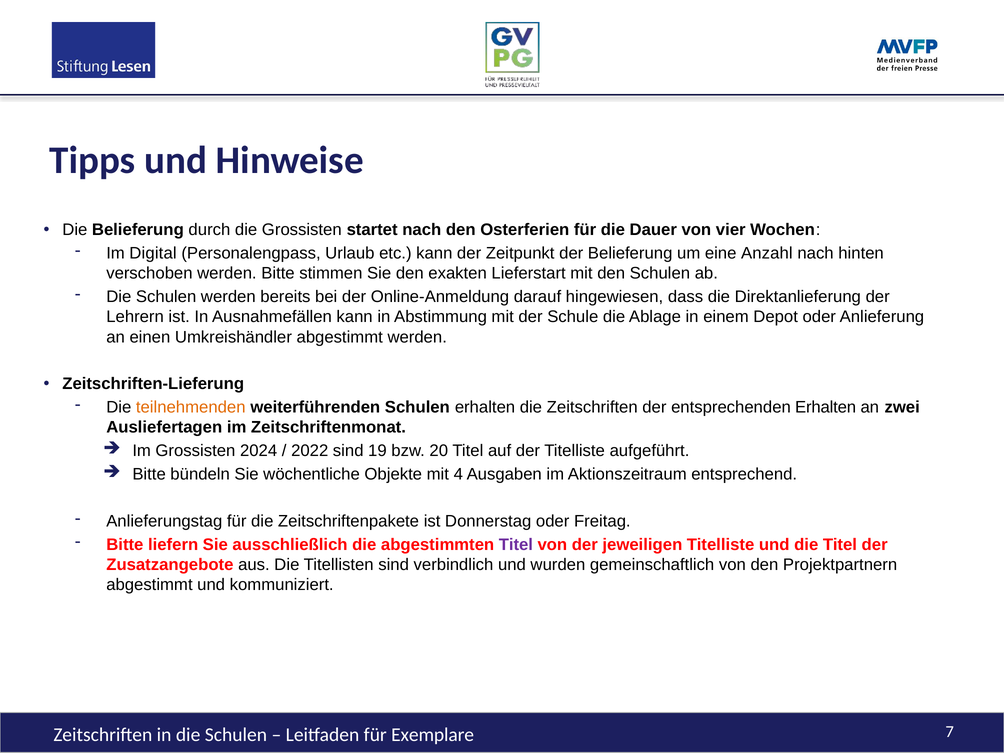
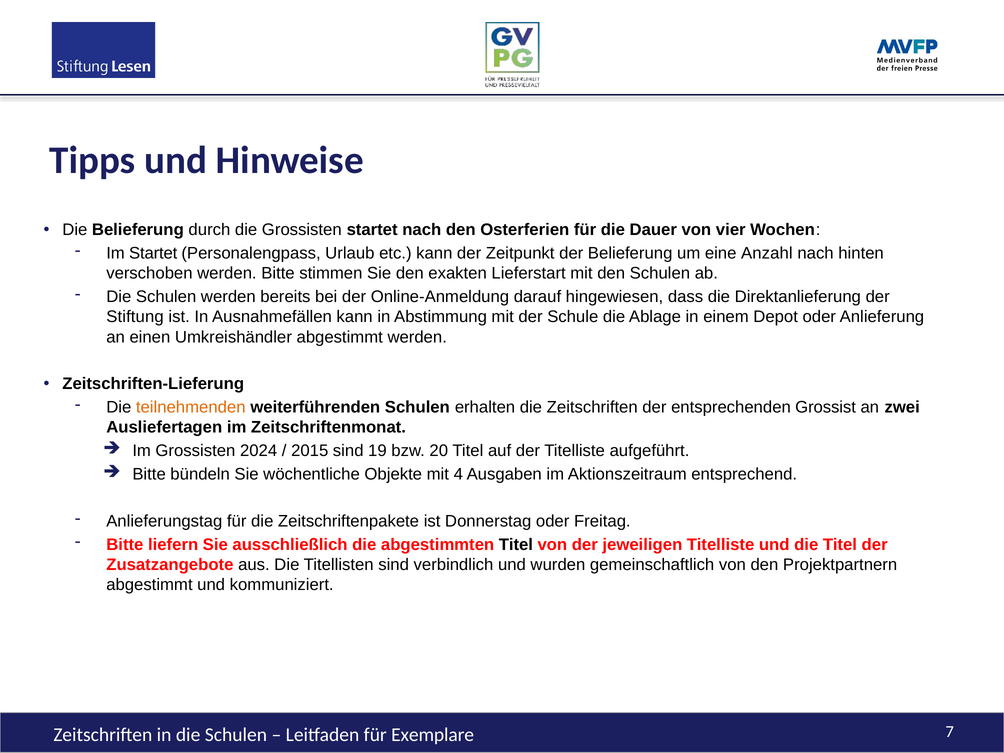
Im Digital: Digital -> Startet
Lehrern: Lehrern -> Stiftung
entsprechenden Erhalten: Erhalten -> Grossist
2022: 2022 -> 2015
Titel at (516, 545) colour: purple -> black
